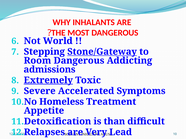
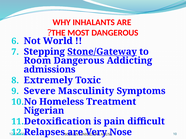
Extremely underline: present -> none
Accelerated: Accelerated -> Masculinity
Appetite: Appetite -> Nigerian
than: than -> pain
Lead: Lead -> Nose
